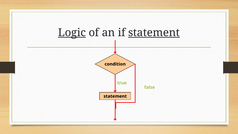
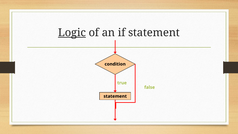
statement at (154, 33) underline: present -> none
